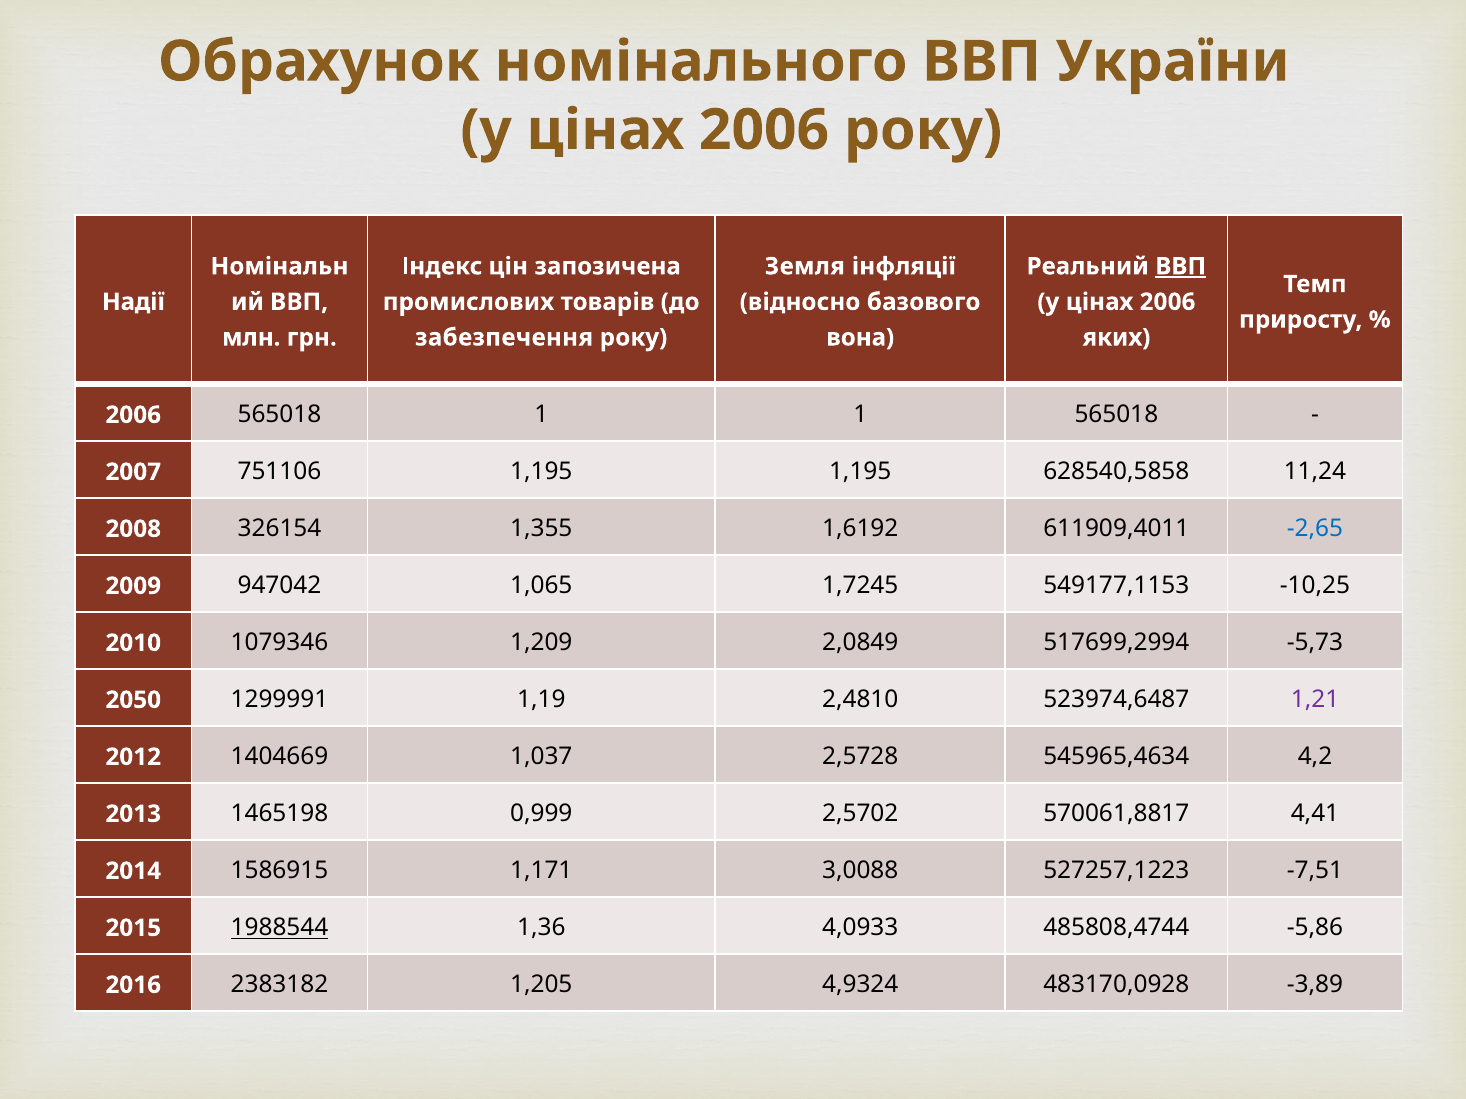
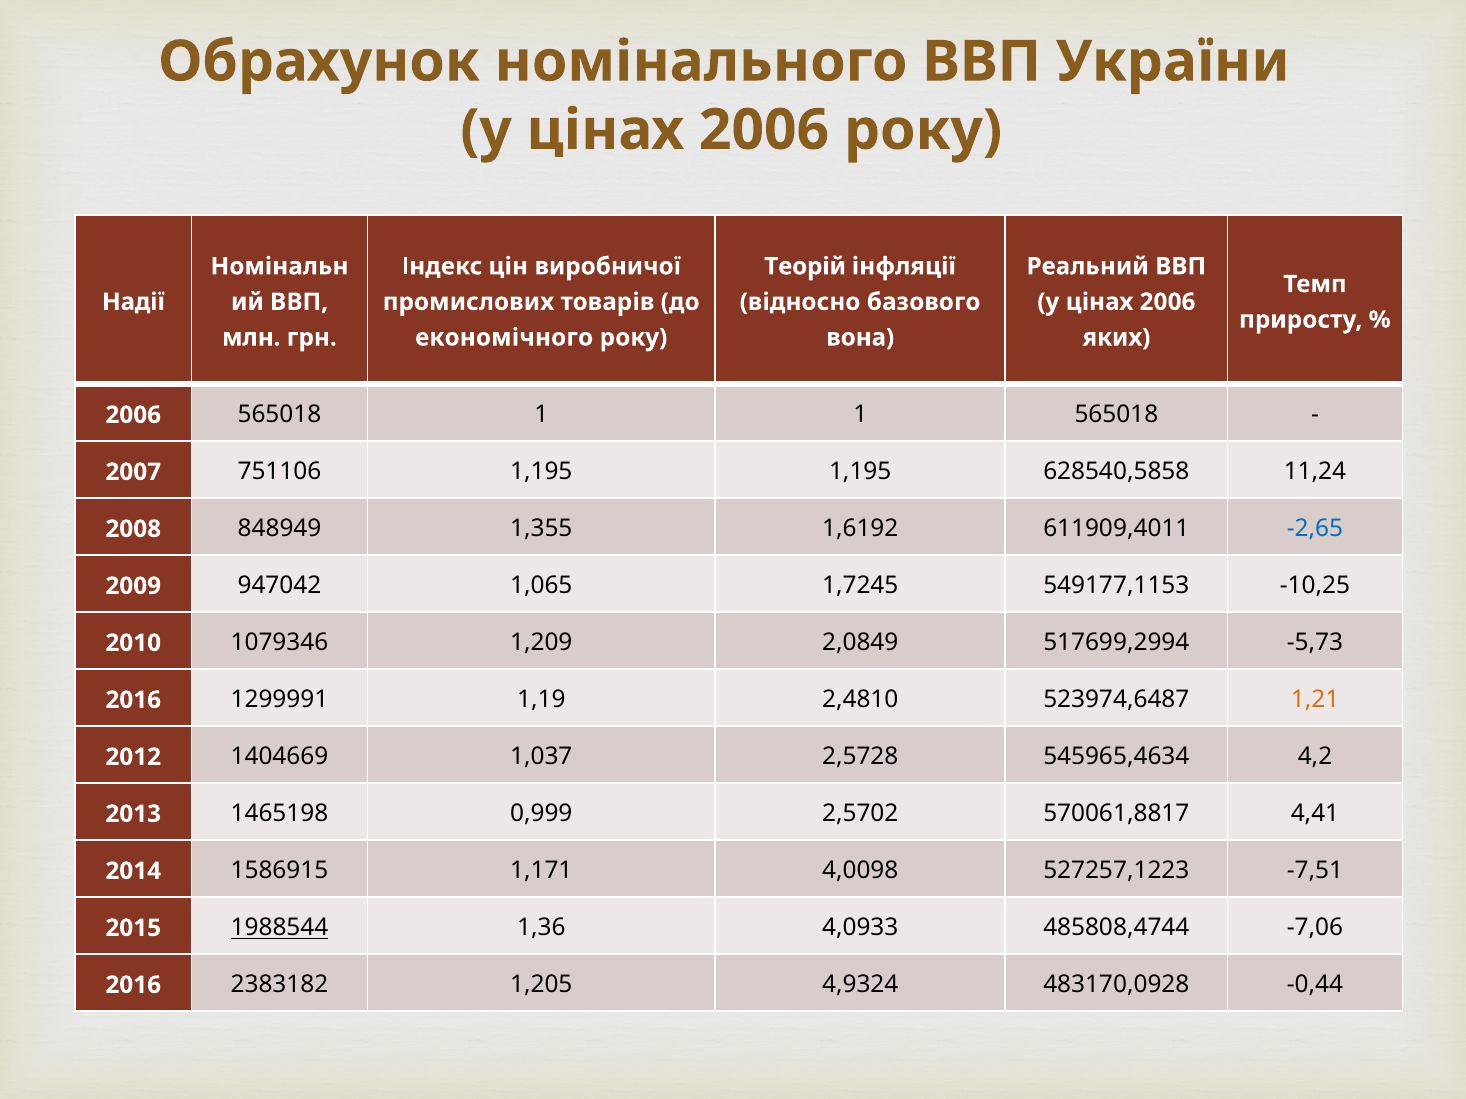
запозичена: запозичена -> виробничої
Земля: Земля -> Теорій
ВВП at (1181, 267) underline: present -> none
забезпечення: забезпечення -> економічного
326154: 326154 -> 848949
2050 at (133, 700): 2050 -> 2016
1,21 colour: purple -> orange
3,0088: 3,0088 -> 4,0098
-5,86: -5,86 -> -7,06
-3,89: -3,89 -> -0,44
